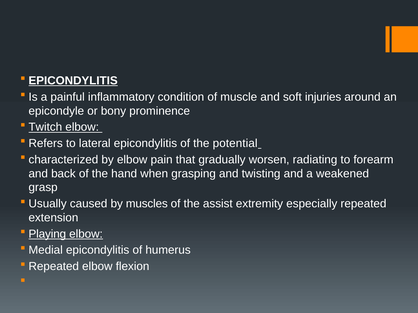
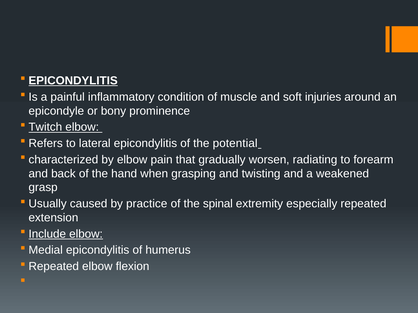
muscles: muscles -> practice
assist: assist -> spinal
Playing: Playing -> Include
